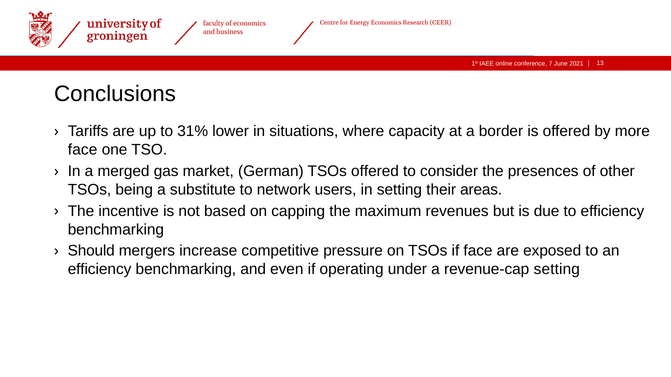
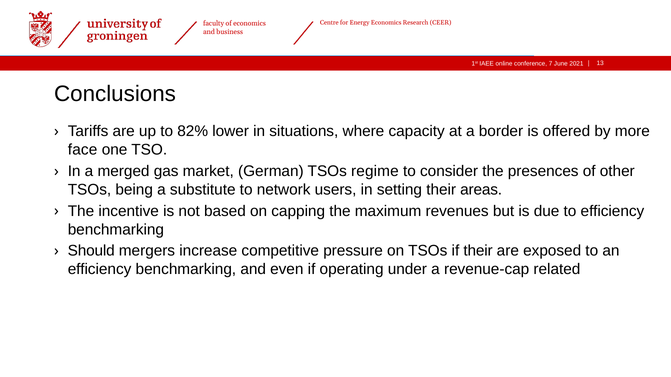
31%: 31% -> 82%
TSOs offered: offered -> regime
if face: face -> their
revenue-cap setting: setting -> related
